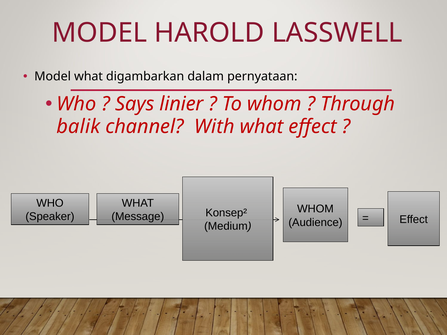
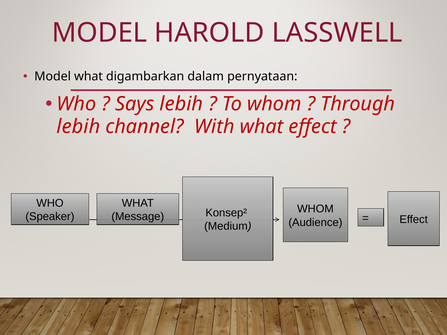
Says linier: linier -> lebih
balik at (78, 127): balik -> lebih
